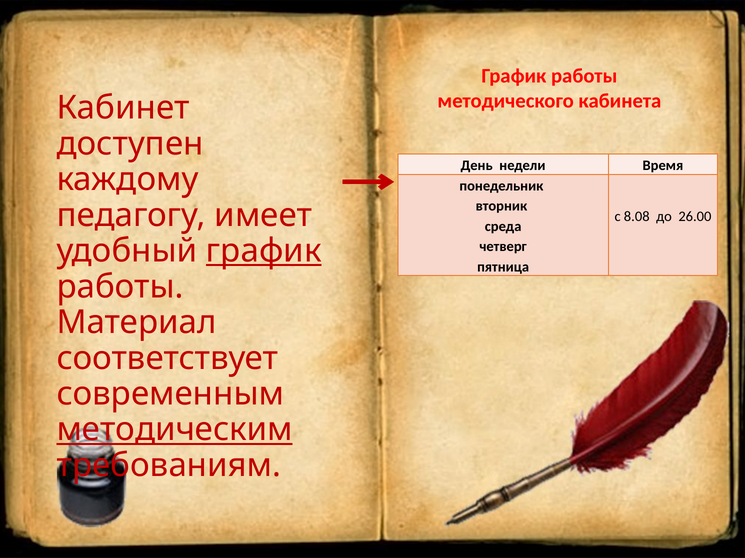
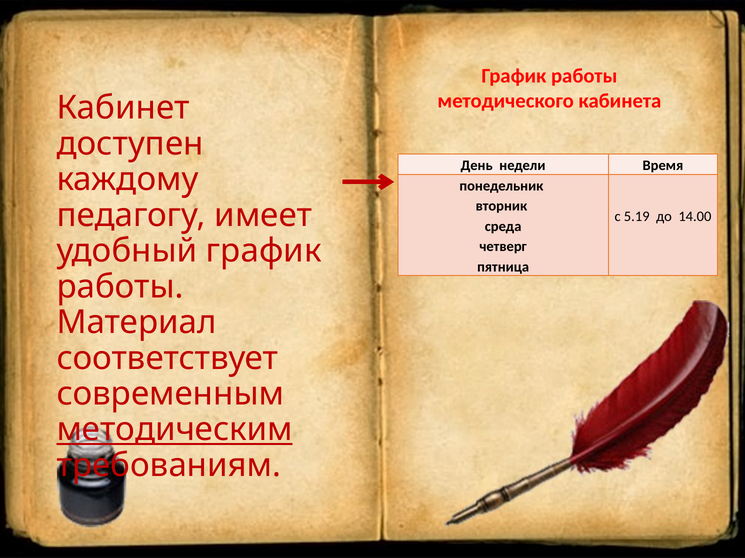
8.08: 8.08 -> 5.19
26.00: 26.00 -> 14.00
график at (264, 251) underline: present -> none
